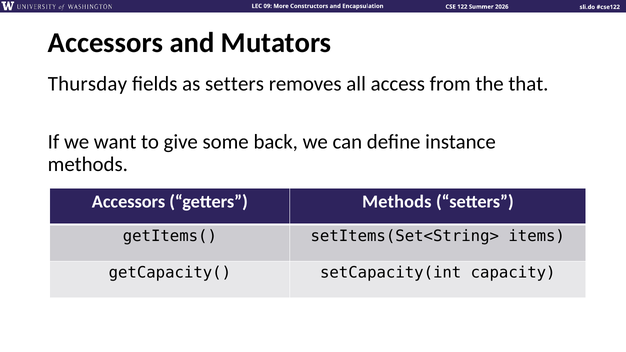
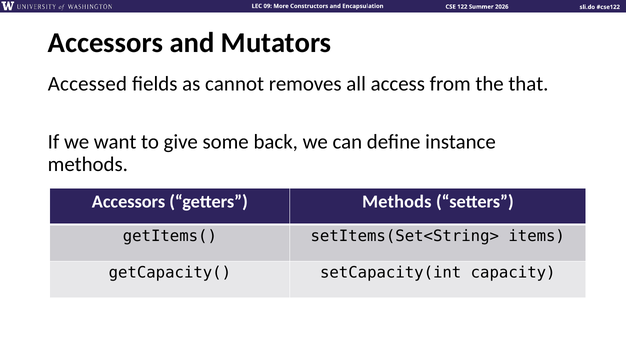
Thursday: Thursday -> Accessed
as setters: setters -> cannot
